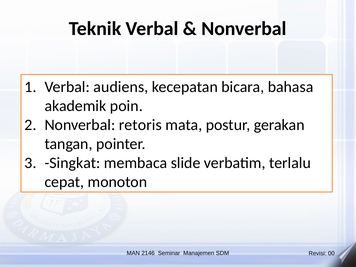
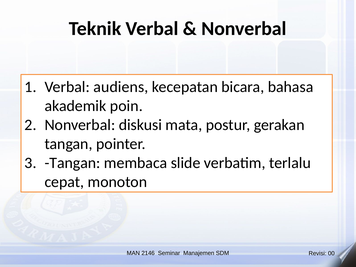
retoris: retoris -> diskusi
Singkat at (72, 163): Singkat -> Tangan
